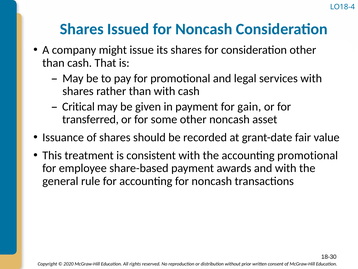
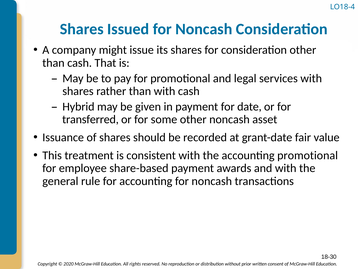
Critical: Critical -> Hybrid
gain: gain -> date
